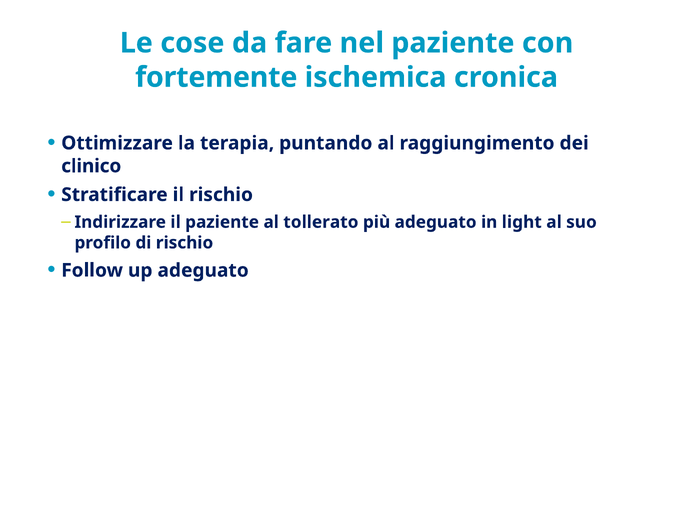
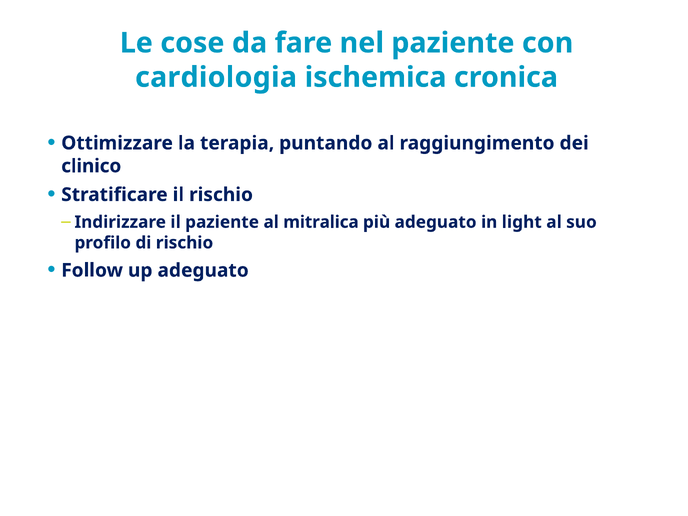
fortemente: fortemente -> cardiologia
tollerato: tollerato -> mitralica
